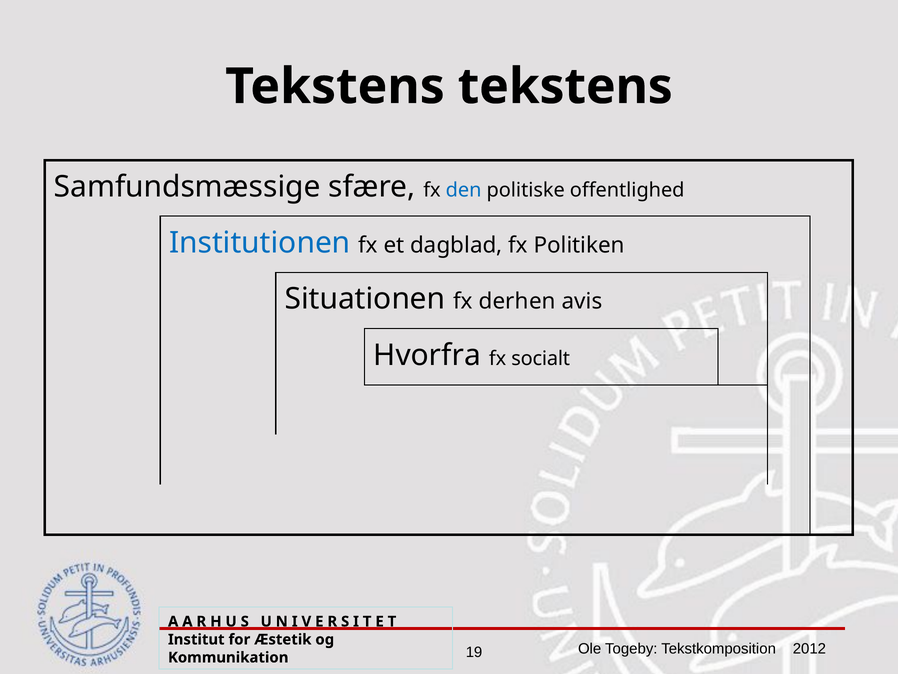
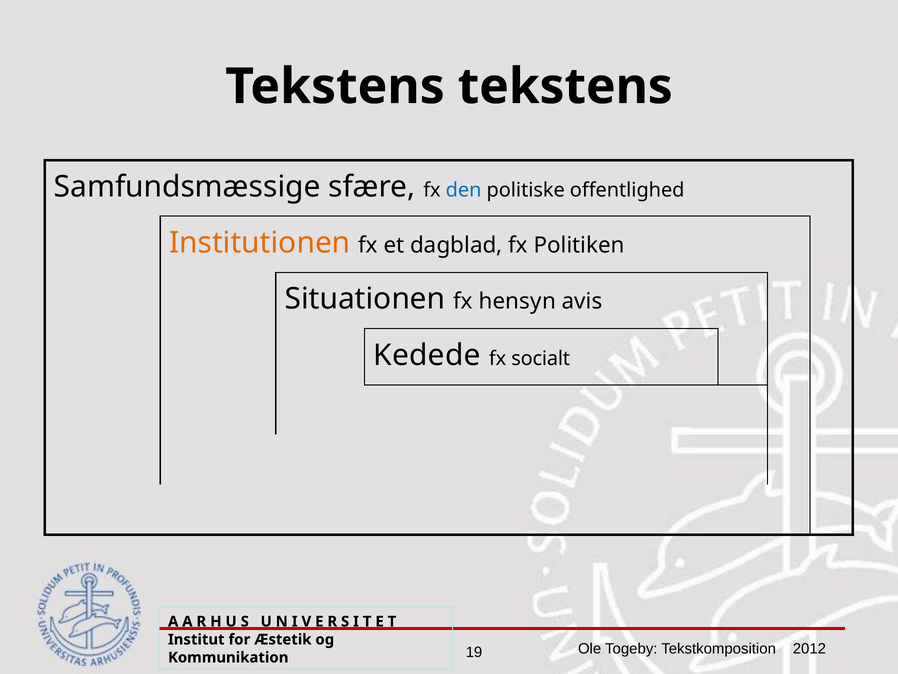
Institutionen colour: blue -> orange
derhen: derhen -> hensyn
Hvorfra: Hvorfra -> Kedede
